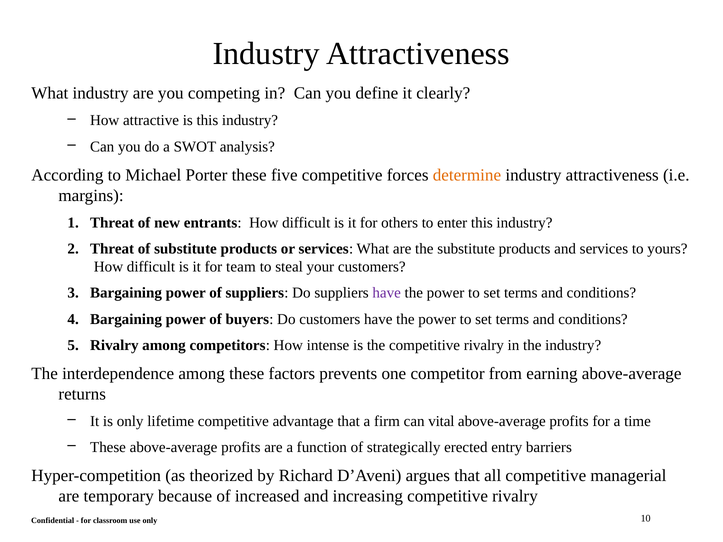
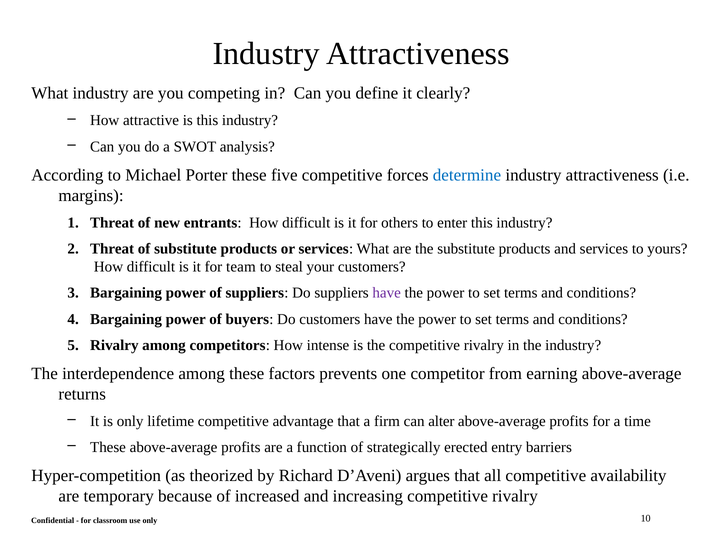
determine colour: orange -> blue
vital: vital -> alter
managerial: managerial -> availability
